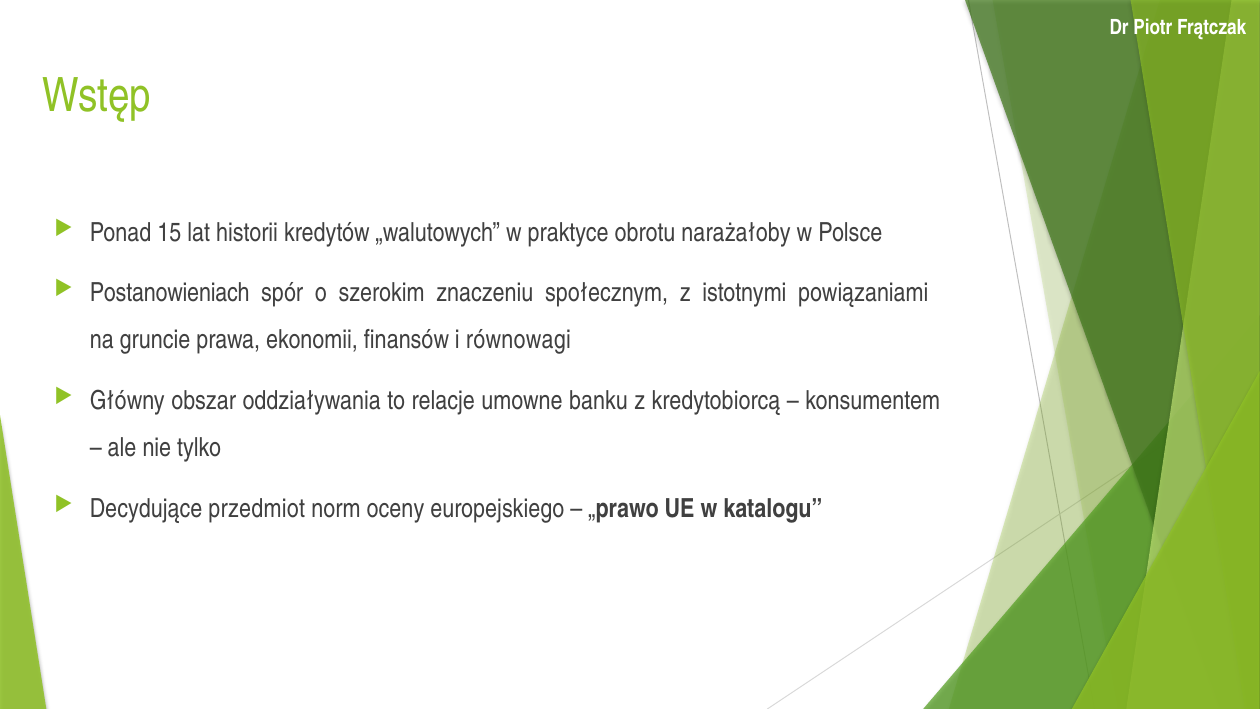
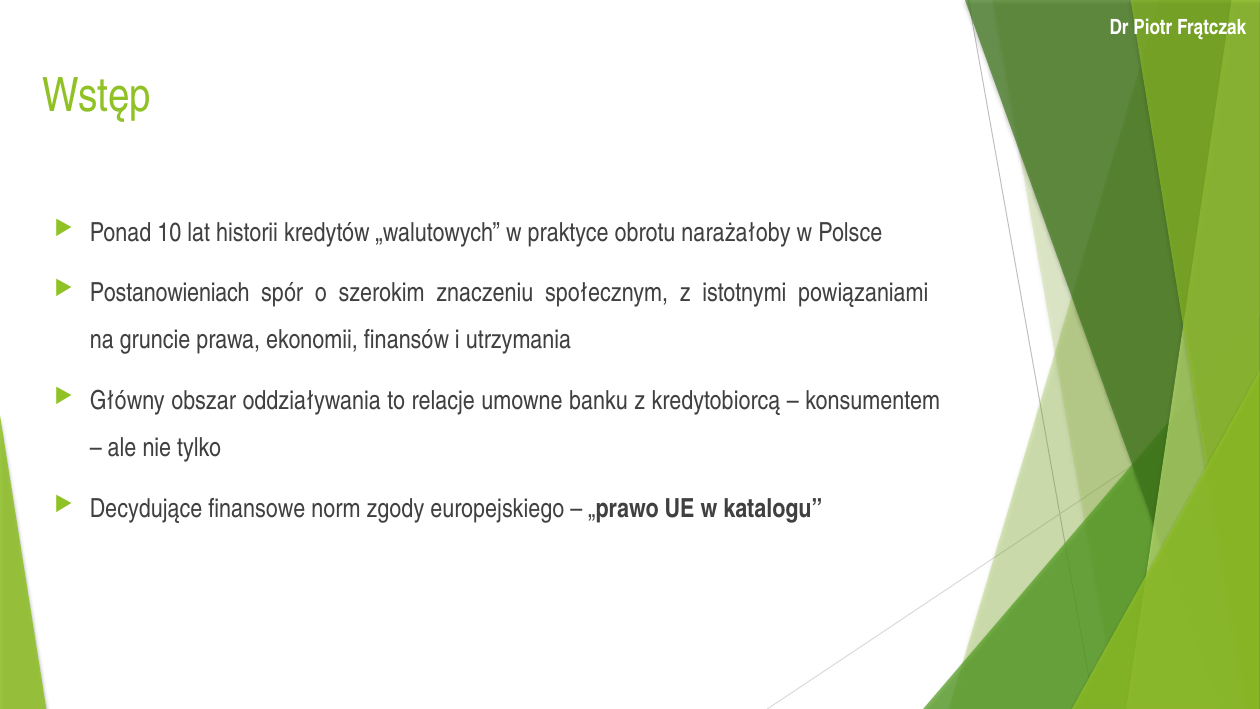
15: 15 -> 10
równowagi: równowagi -> utrzymania
przedmiot: przedmiot -> finansowe
oceny: oceny -> zgody
